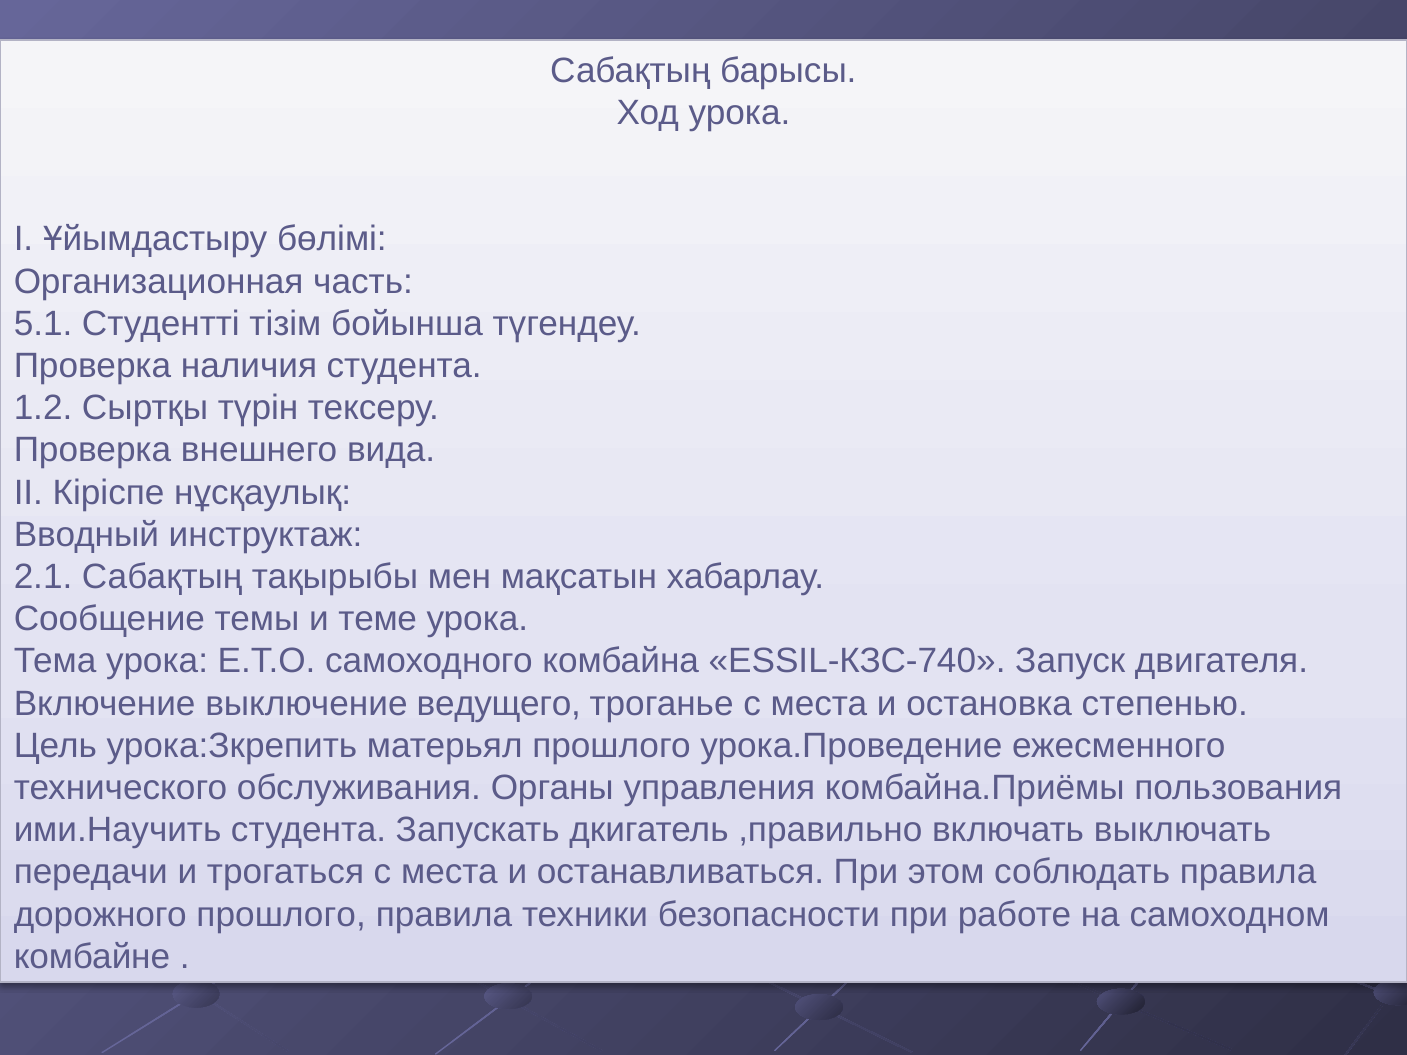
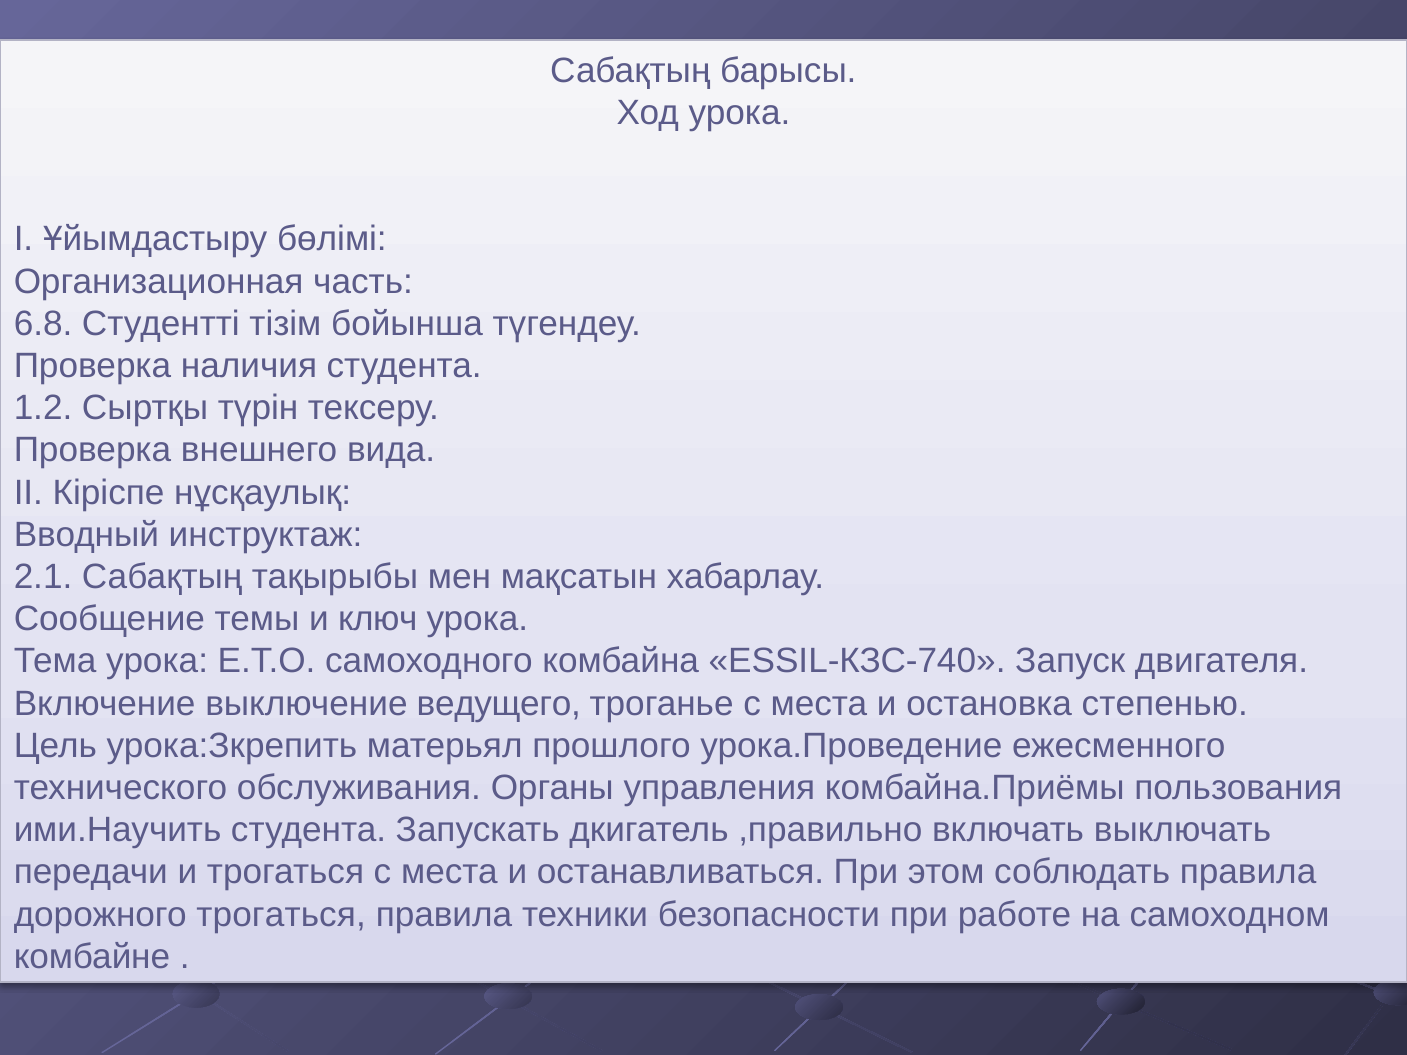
5.1: 5.1 -> 6.8
теме: теме -> ключ
дорожного прошлого: прошлого -> трогаться
